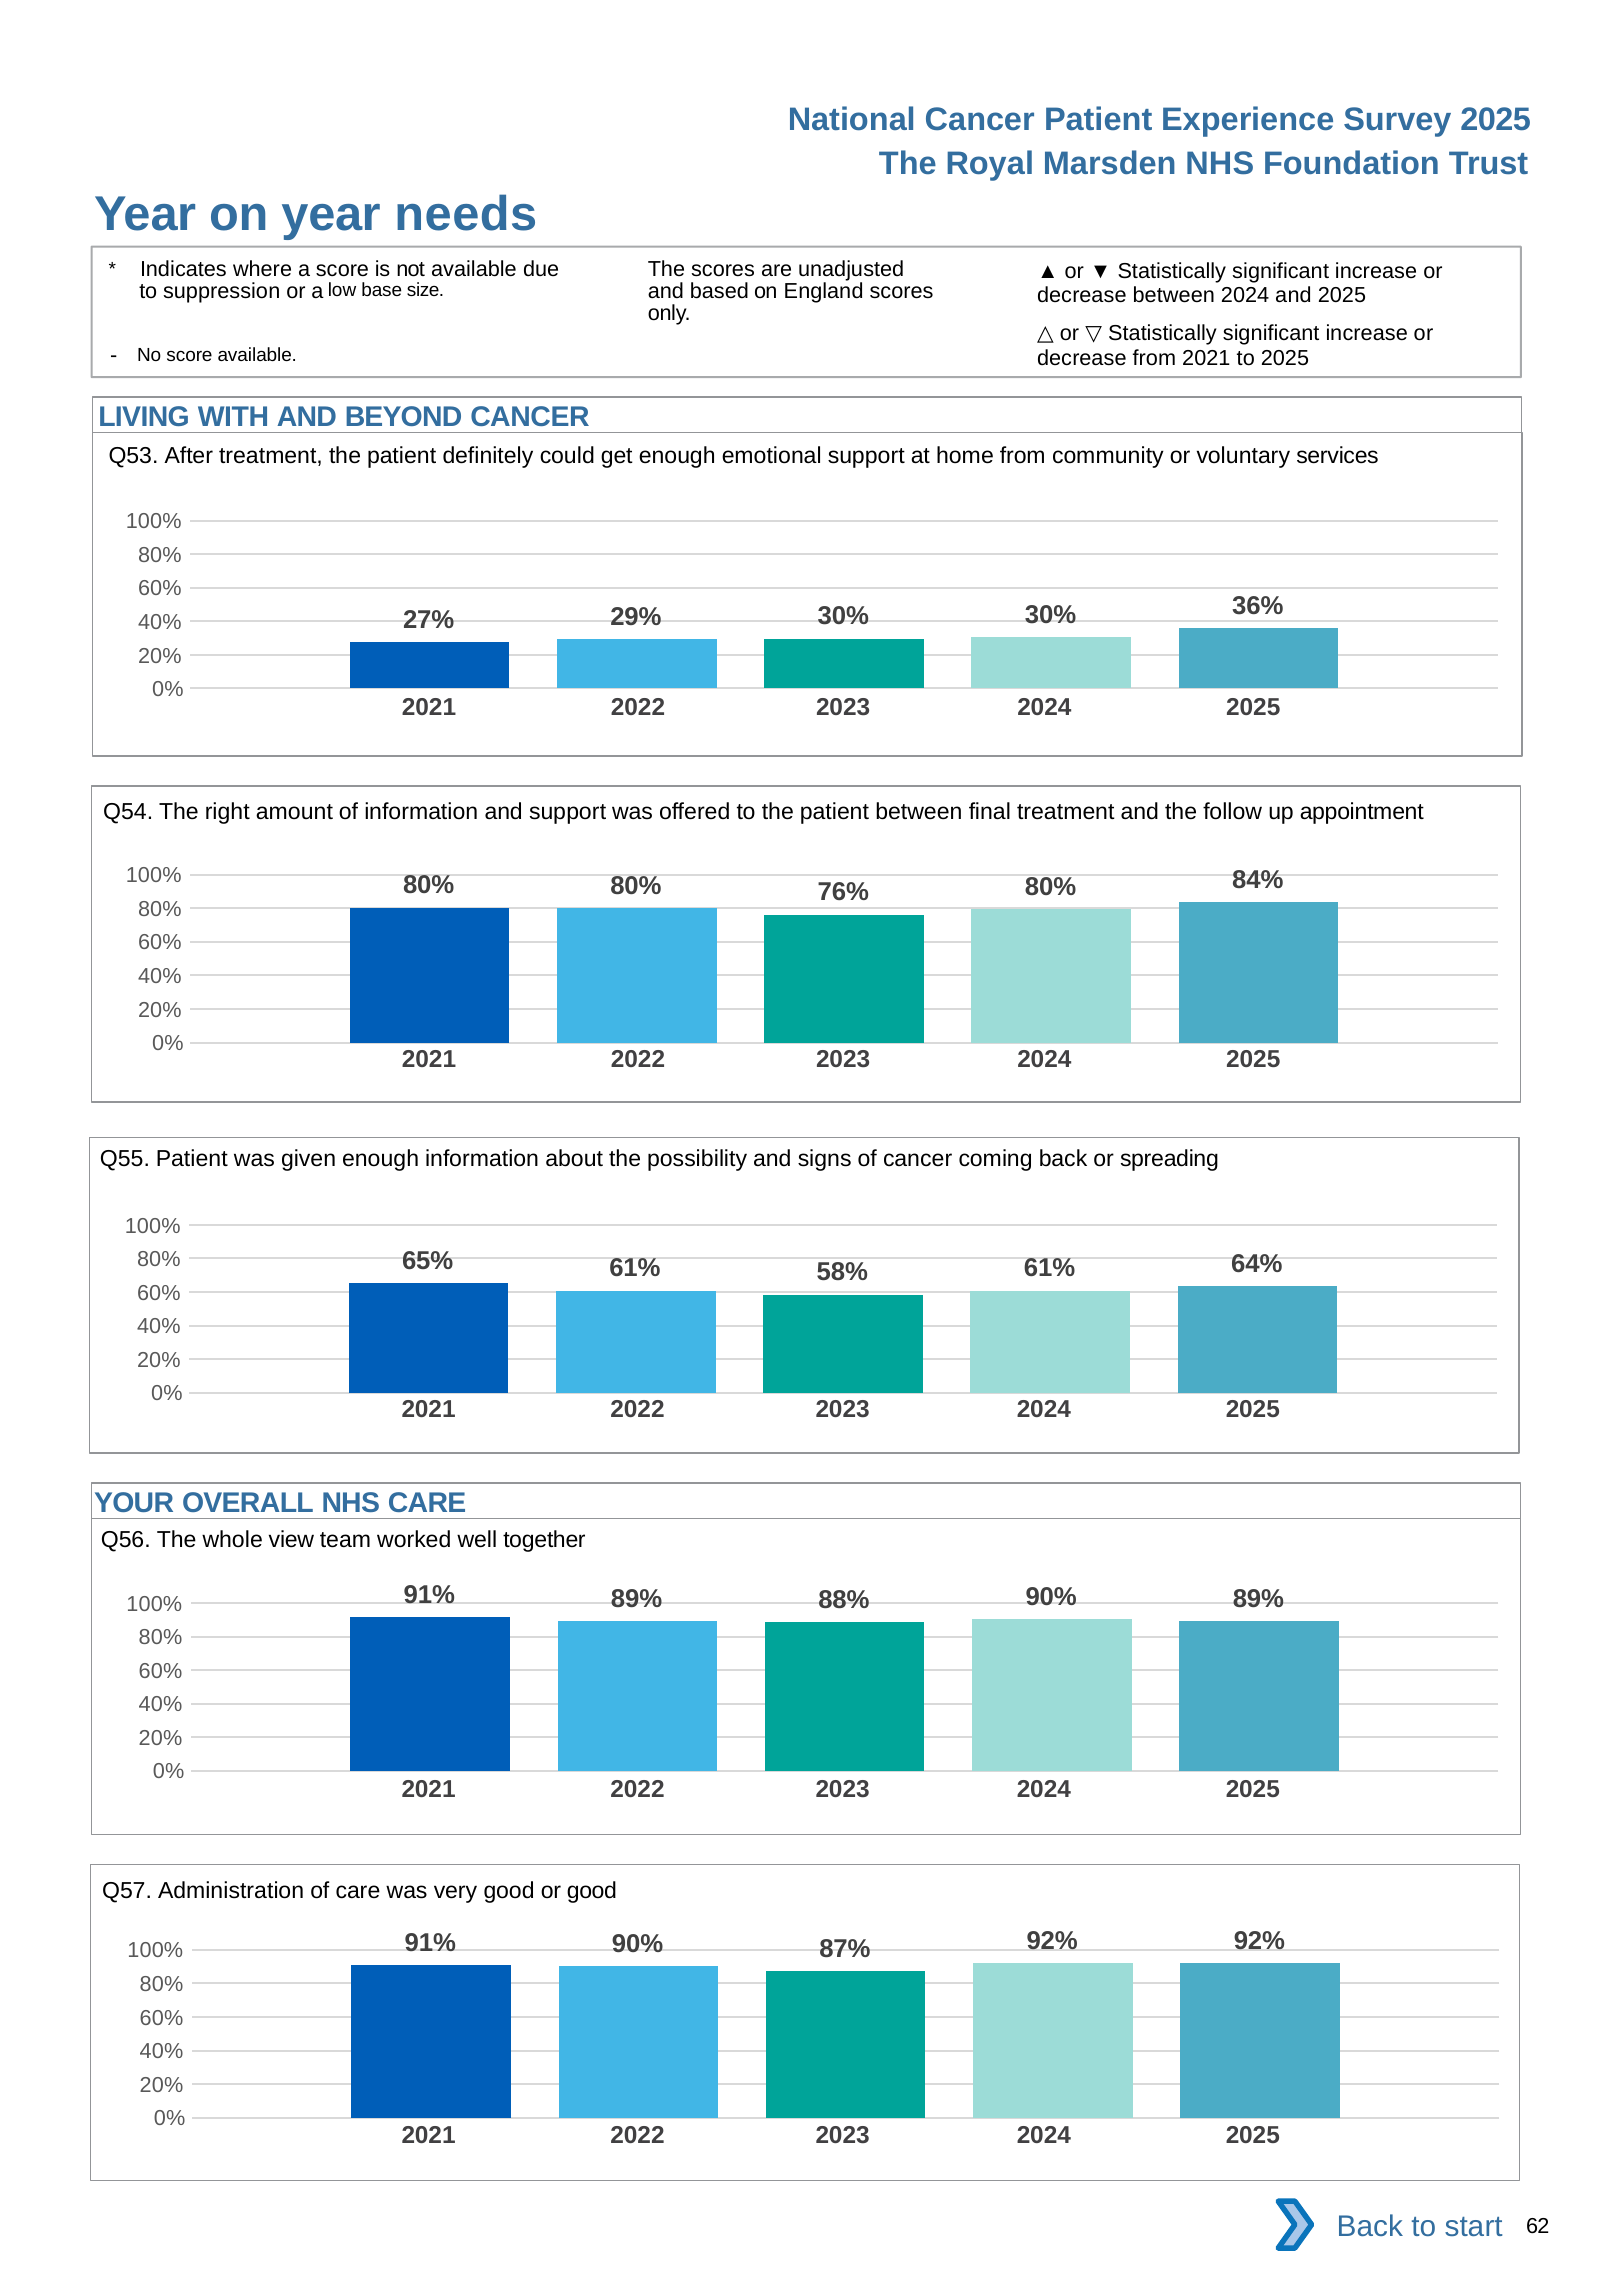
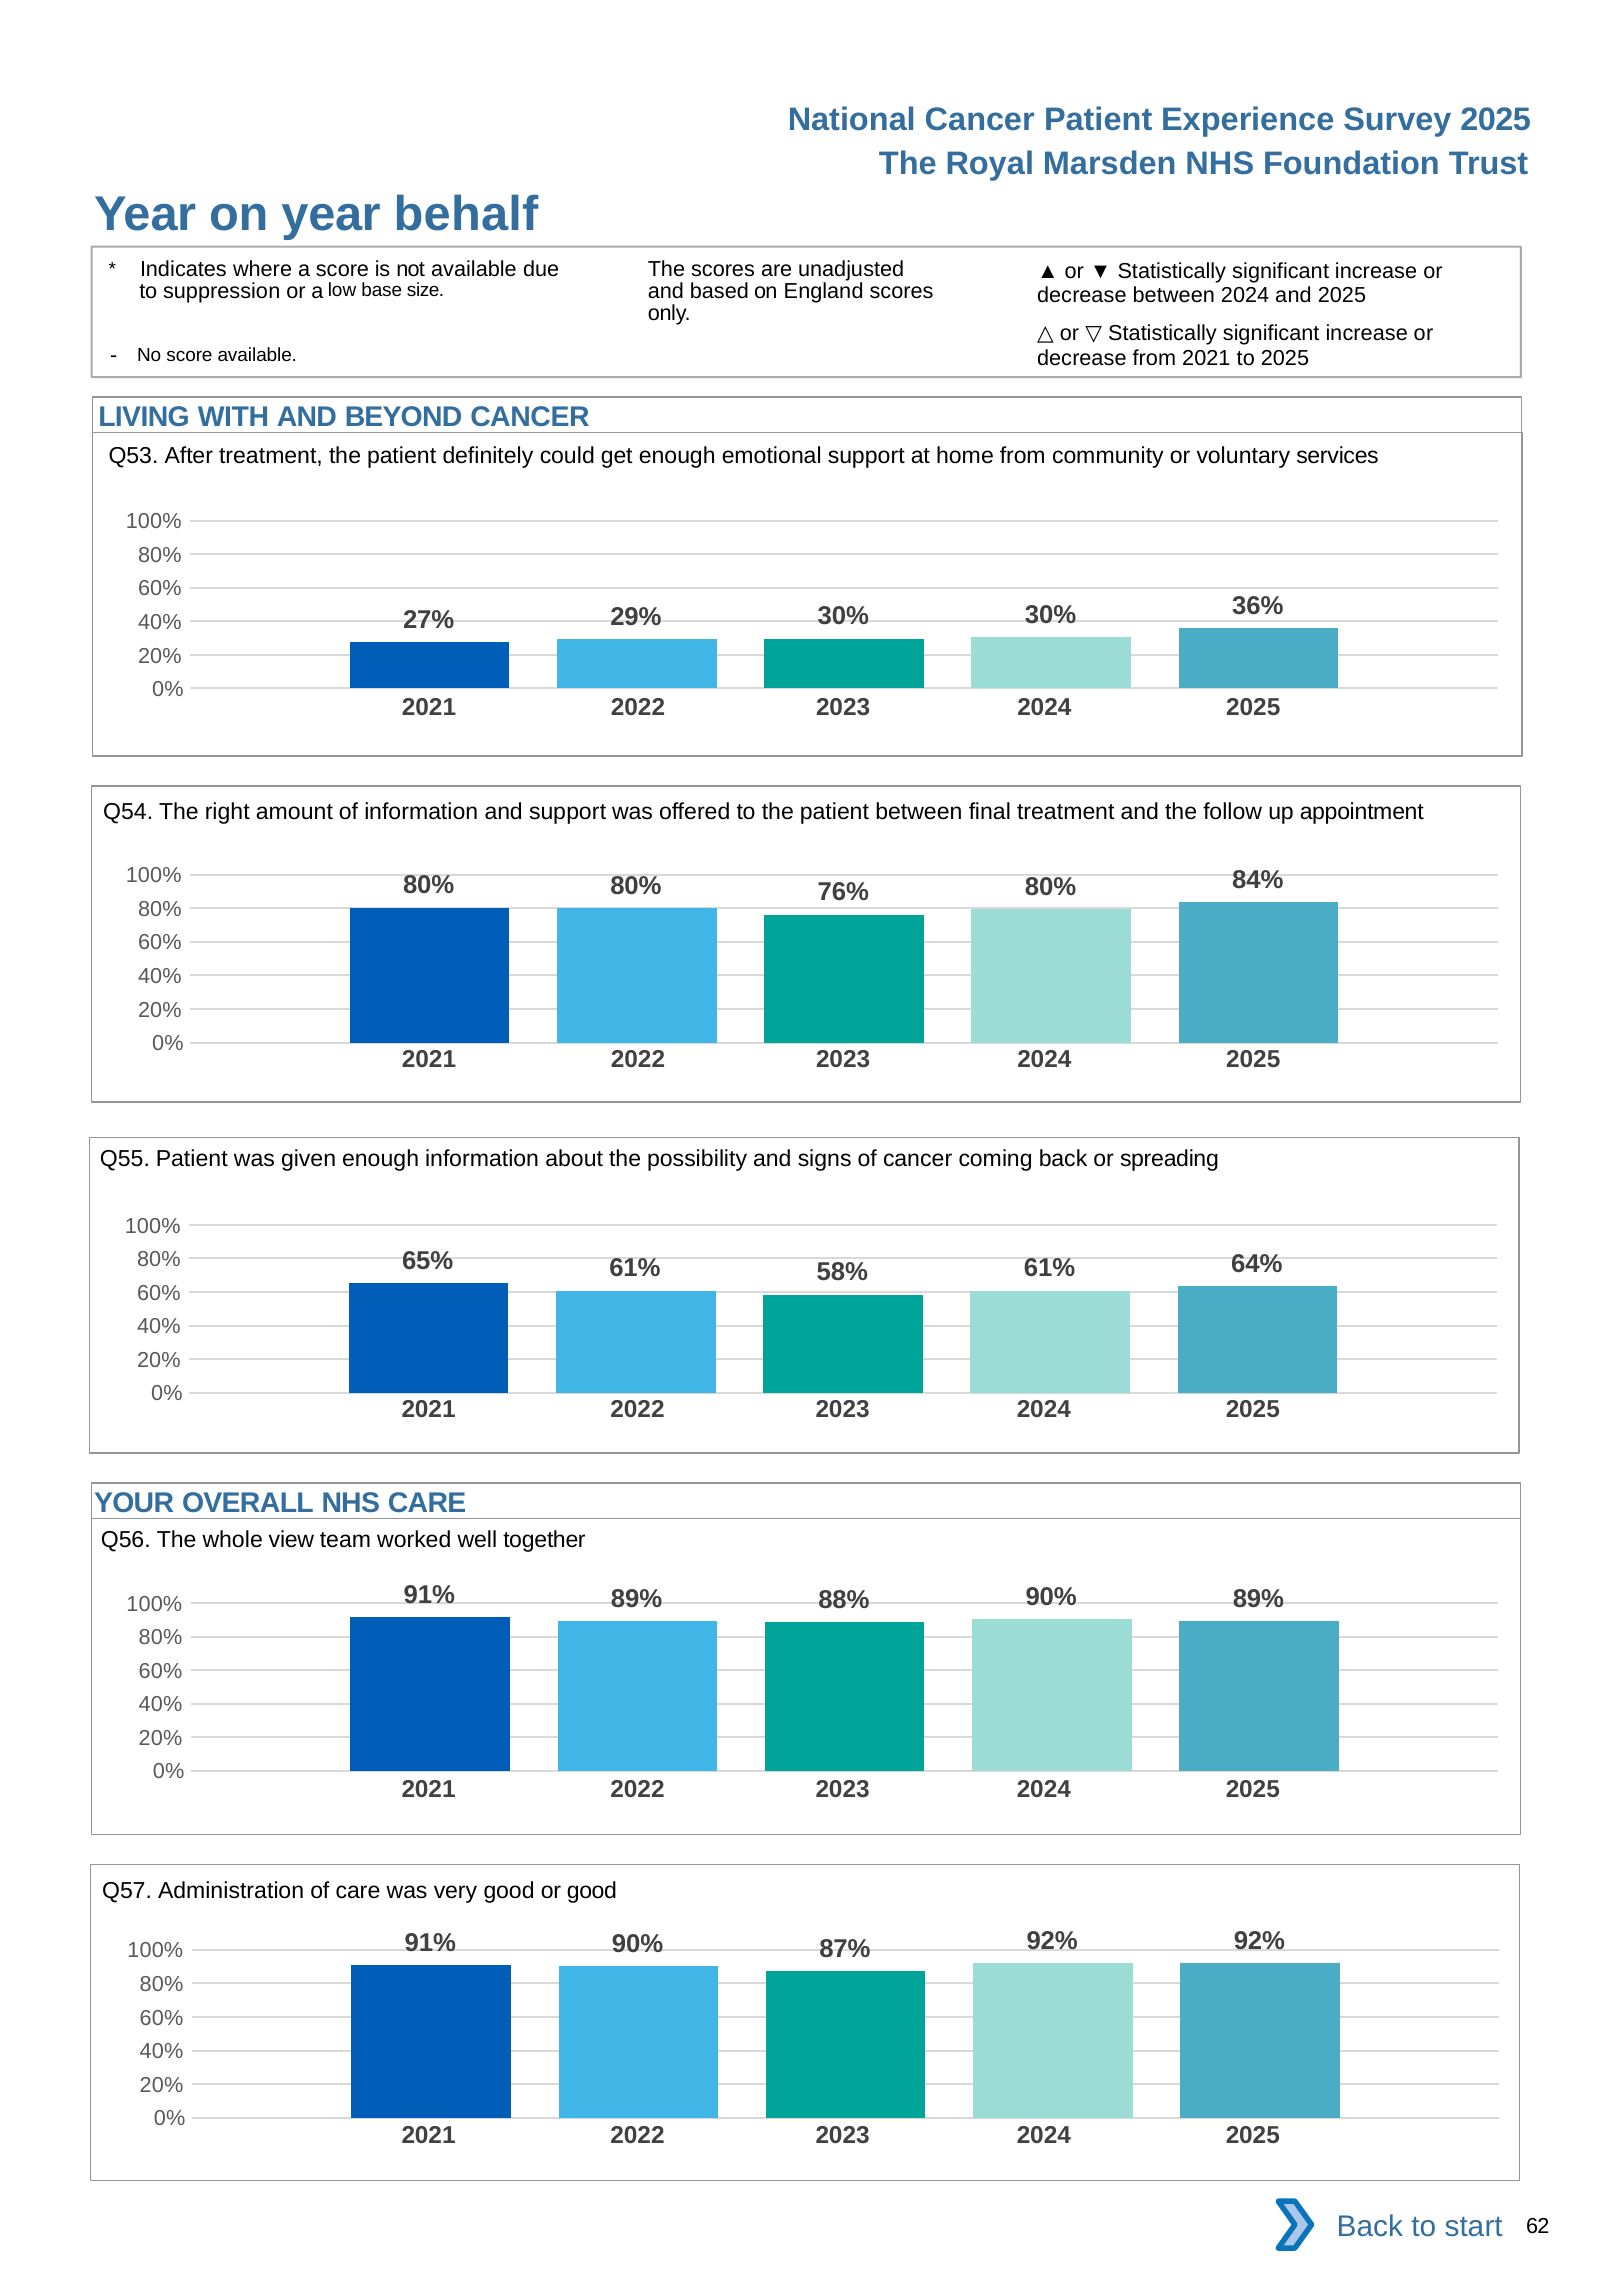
needs: needs -> behalf
